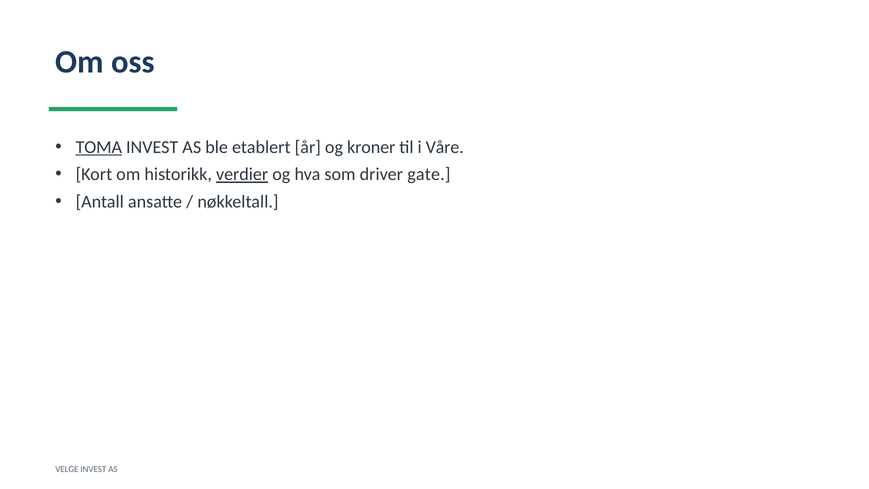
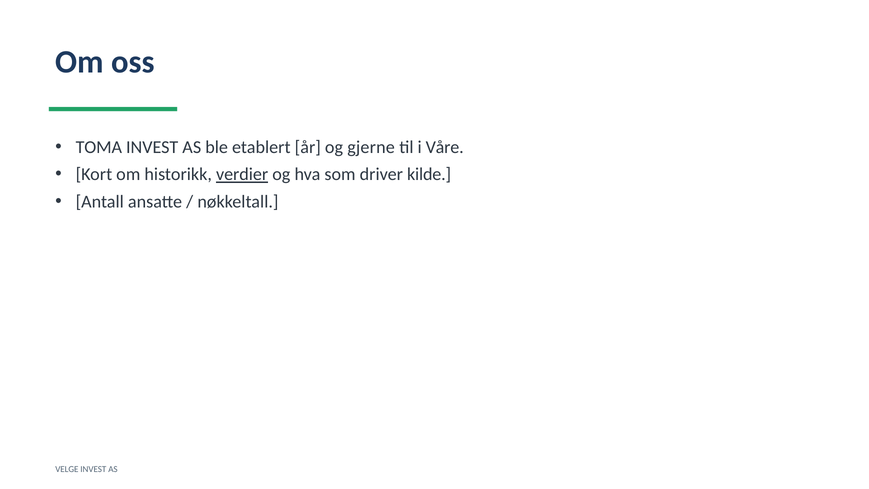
TOMA underline: present -> none
kroner: kroner -> gjerne
gate: gate -> kilde
